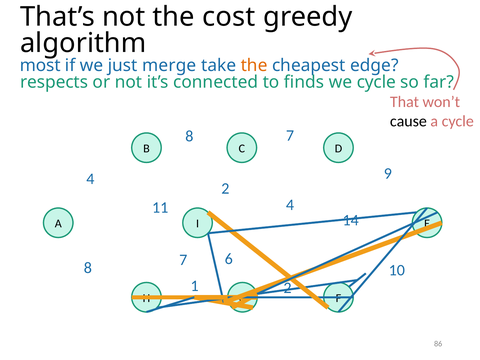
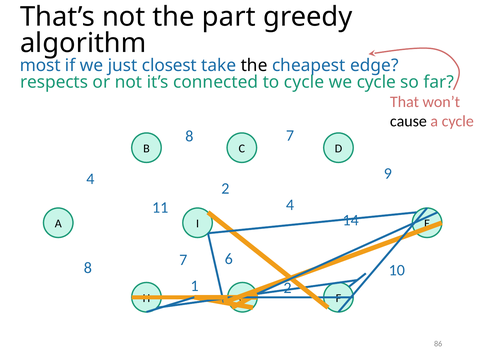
cost: cost -> part
merge: merge -> closest
the at (254, 65) colour: orange -> black
to finds: finds -> cycle
